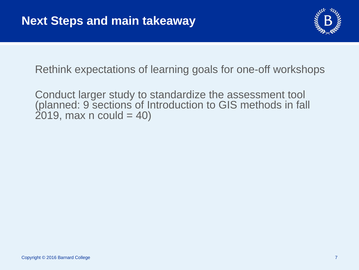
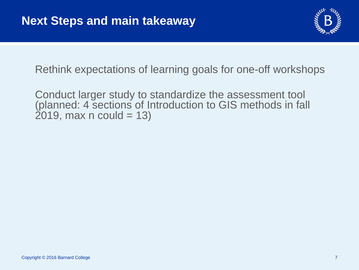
9: 9 -> 4
40: 40 -> 13
